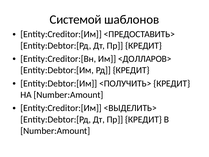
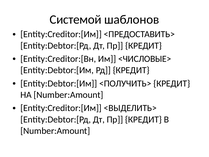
<ДОЛЛАРОВ>: <ДОЛЛАРОВ> -> <ЧИСЛОВЫЕ>
